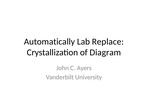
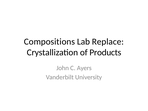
Automatically: Automatically -> Compositions
Diagram: Diagram -> Products
